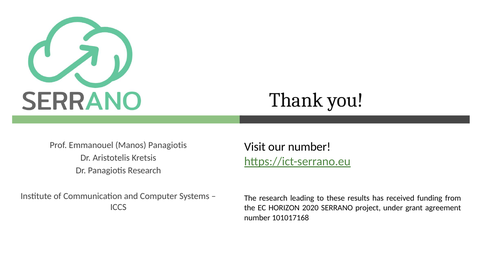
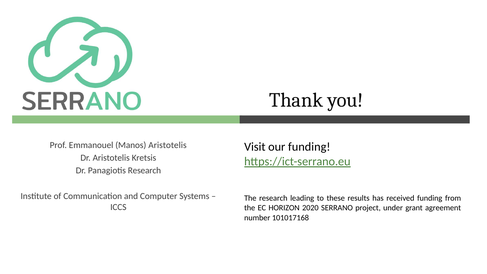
Manos Panagiotis: Panagiotis -> Aristotelis
our number: number -> funding
